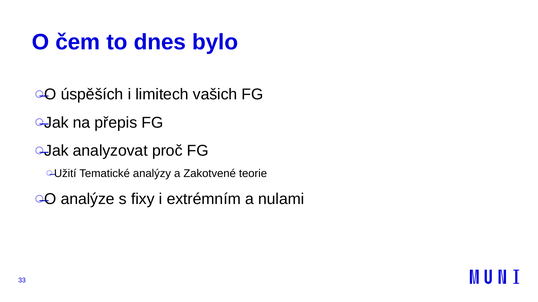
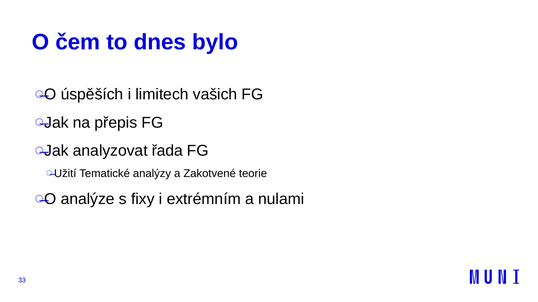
proč: proč -> řada
